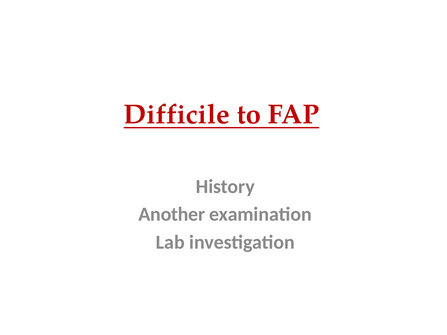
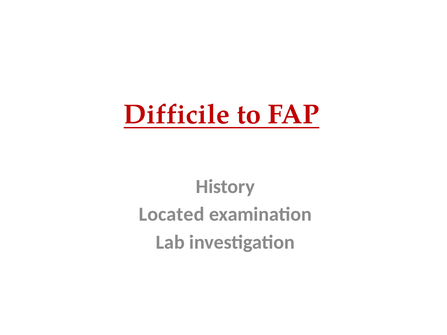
Another: Another -> Located
